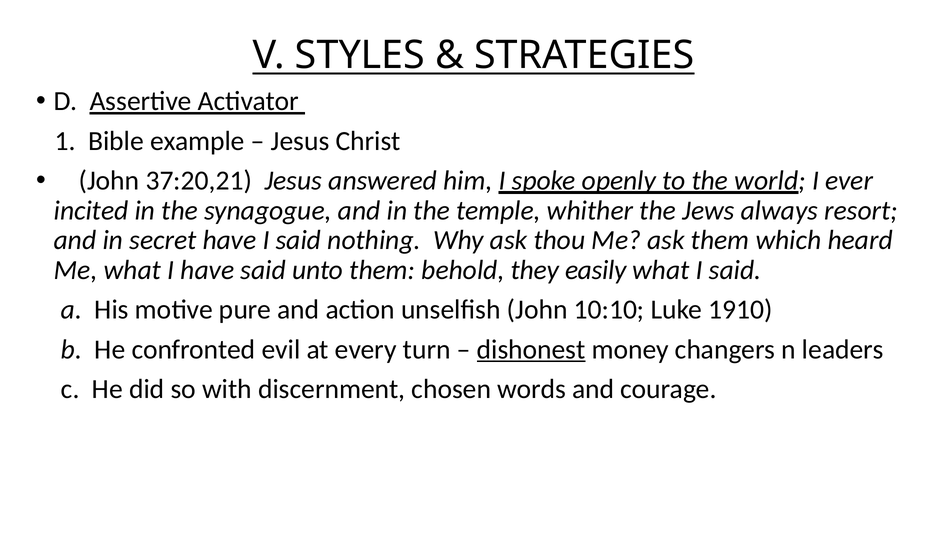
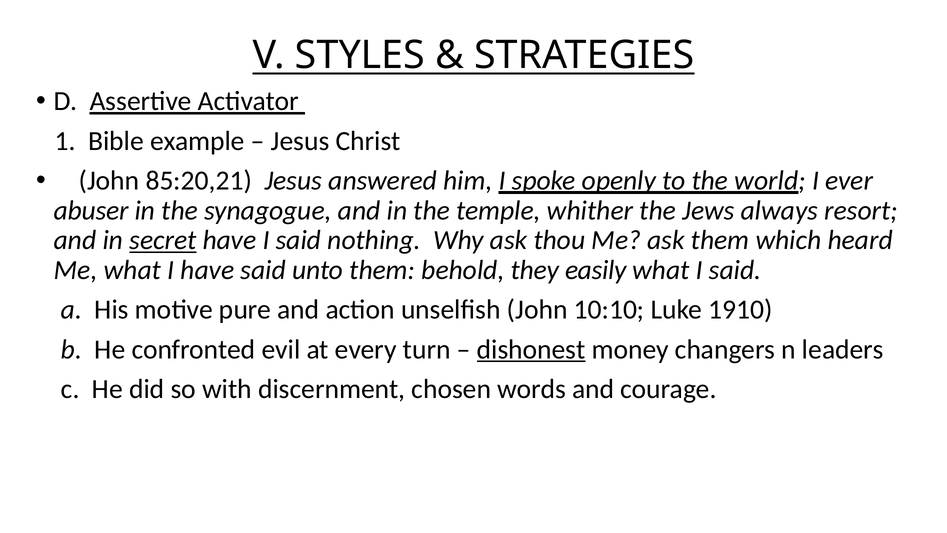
37:20,21: 37:20,21 -> 85:20,21
incited: incited -> abuser
secret underline: none -> present
